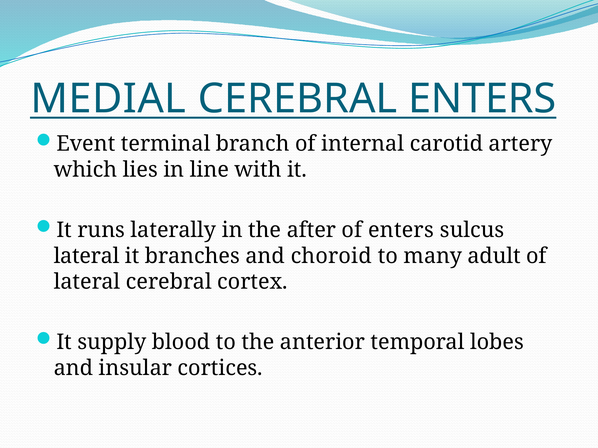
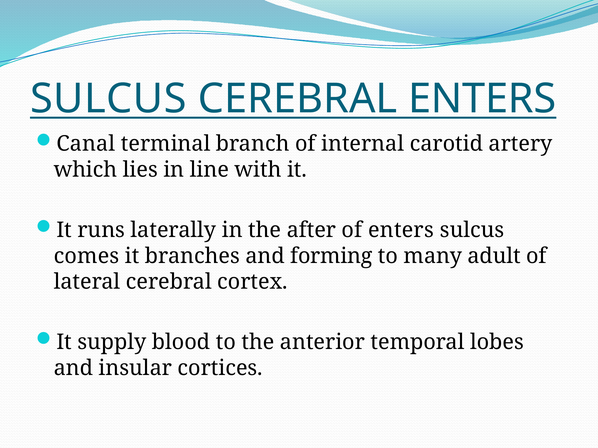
MEDIAL at (108, 99): MEDIAL -> SULCUS
Event: Event -> Canal
lateral at (87, 256): lateral -> comes
choroid: choroid -> forming
